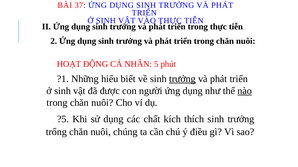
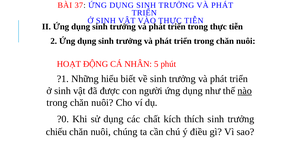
trưởng at (182, 79) underline: present -> none
?5: ?5 -> ?0
trổng: trổng -> chiếu
